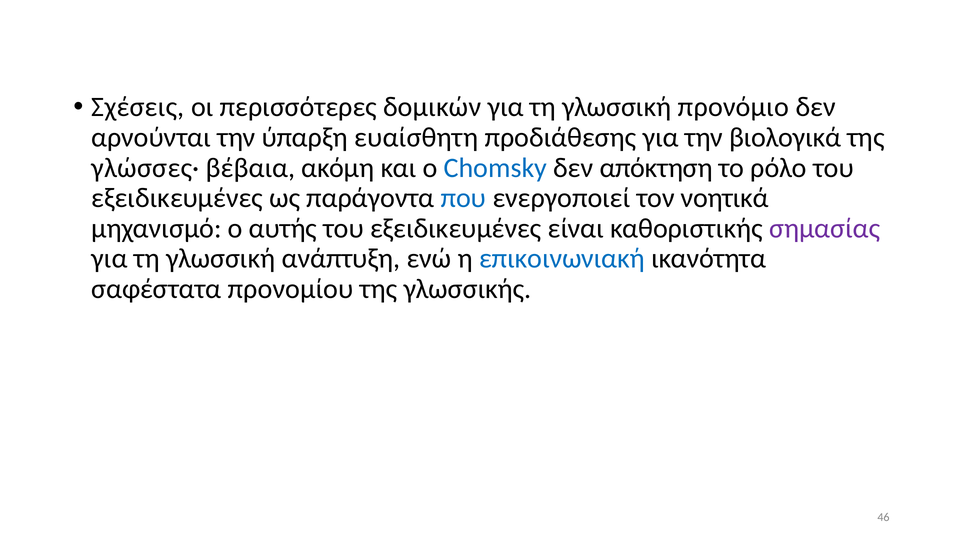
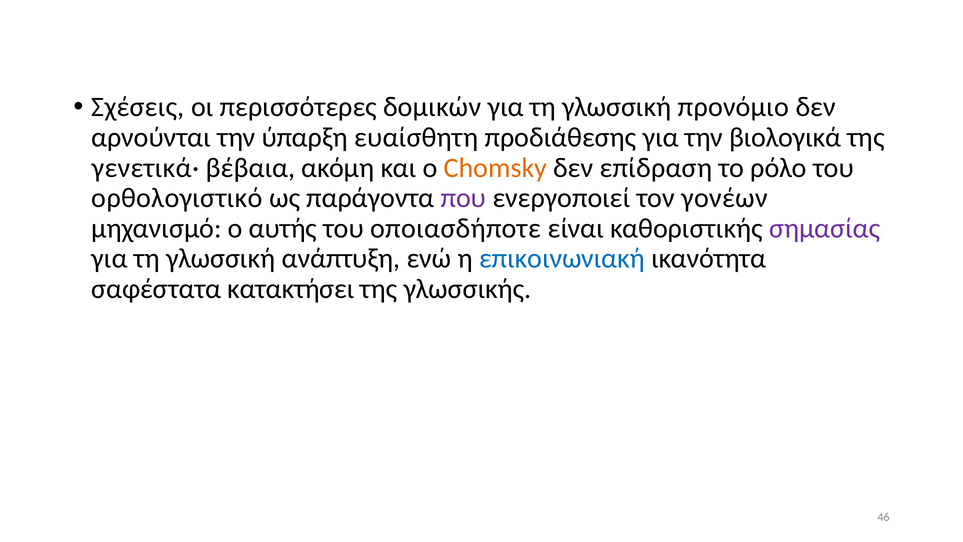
γλώσσες·: γλώσσες· -> γενετικά·
Chomsky colour: blue -> orange
απόκτηση: απόκτηση -> επίδραση
εξειδικευμένες at (177, 198): εξειδικευμένες -> ορθολογιστικό
που colour: blue -> purple
νοητικά: νοητικά -> γονέων
εξειδικευμένες at (456, 228): εξειδικευμένες -> οποιασδήποτε
προνομίου: προνομίου -> κατακτήσει
